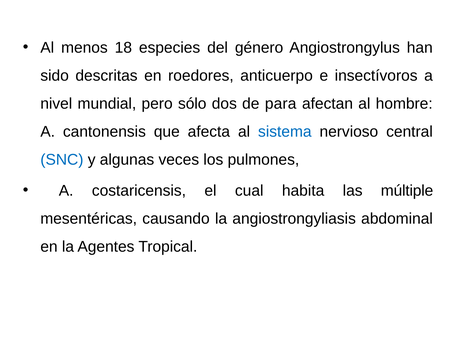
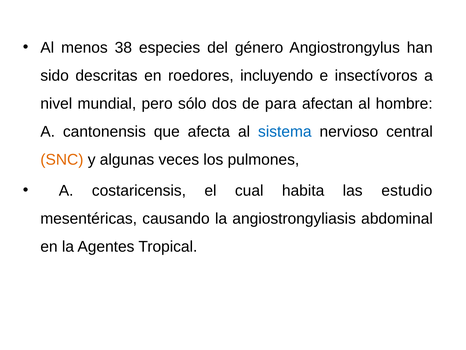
18: 18 -> 38
anticuerpo: anticuerpo -> incluyendo
SNC colour: blue -> orange
múltiple: múltiple -> estudio
